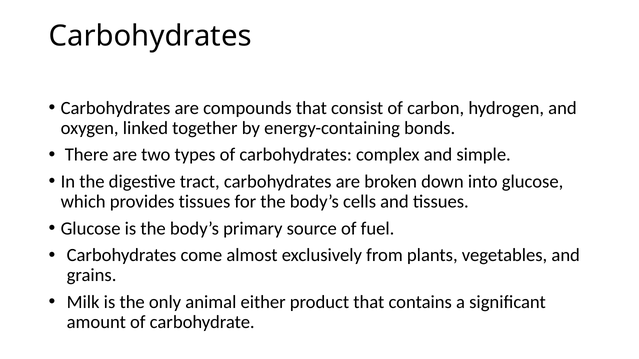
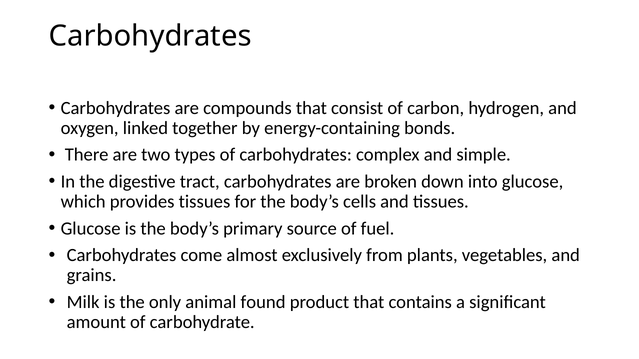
either: either -> found
